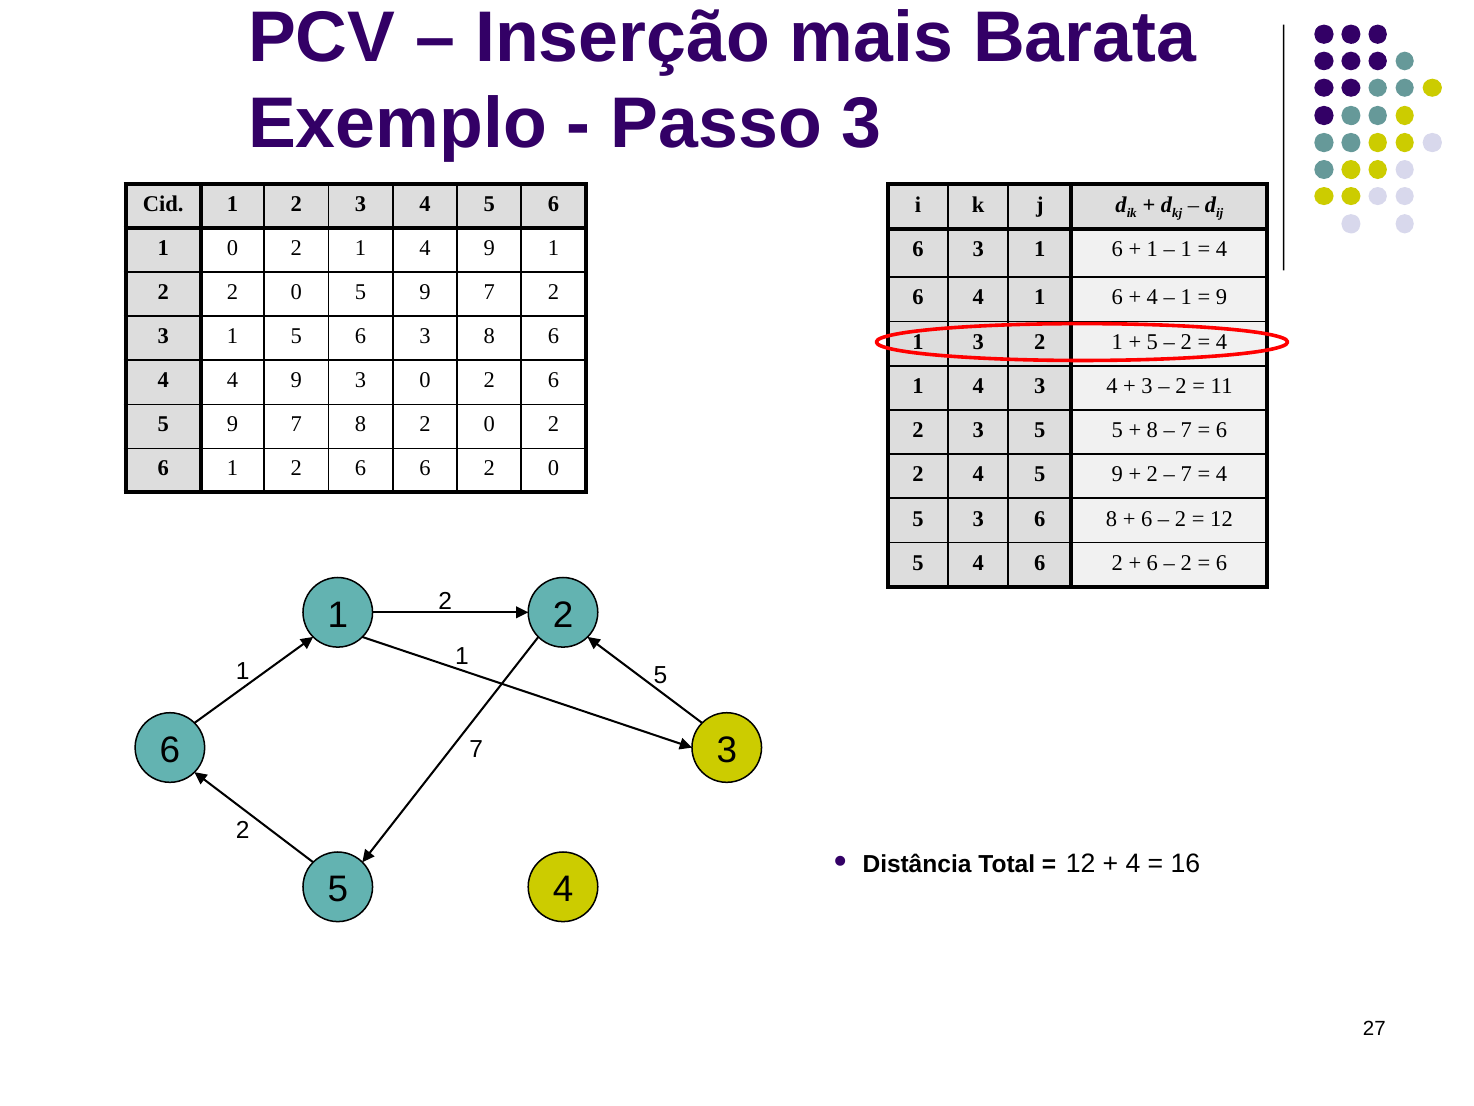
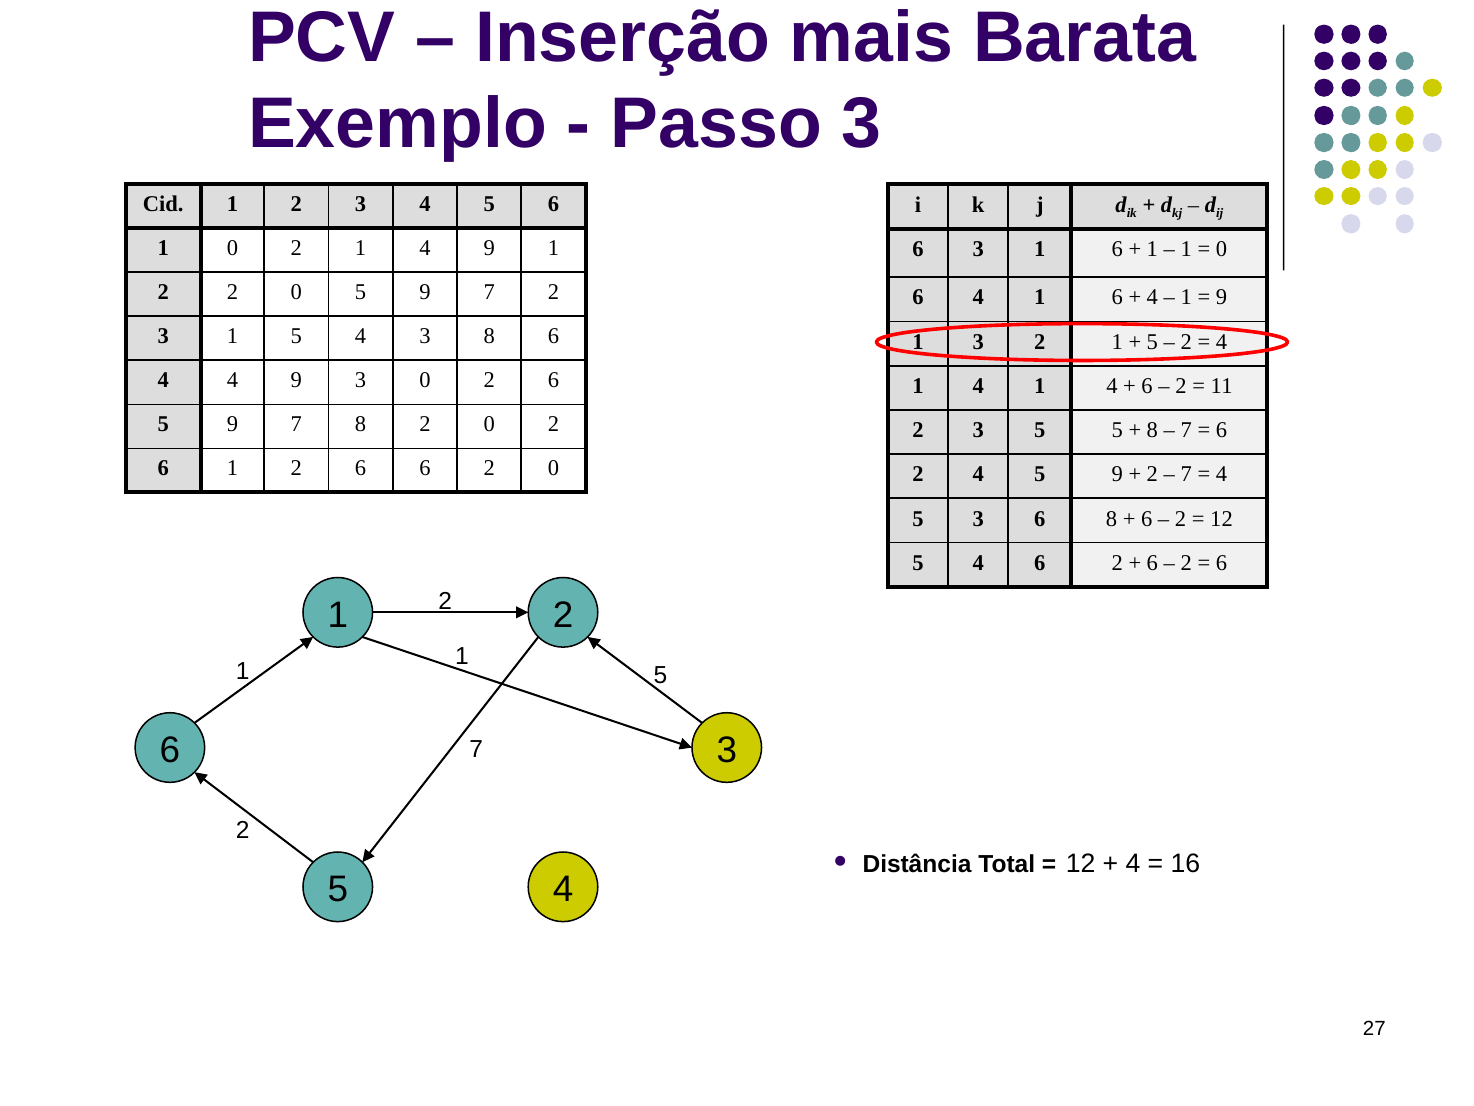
4 at (1222, 249): 4 -> 0
1 5 6: 6 -> 4
1 4 3: 3 -> 1
3 at (1147, 386): 3 -> 6
